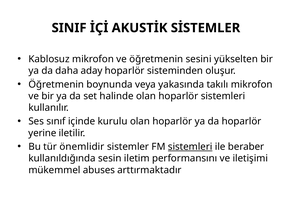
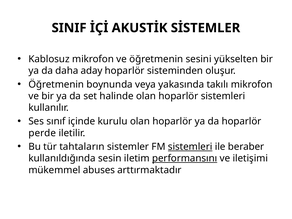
yerine: yerine -> perde
önemlidir: önemlidir -> tahtaların
performansını underline: none -> present
